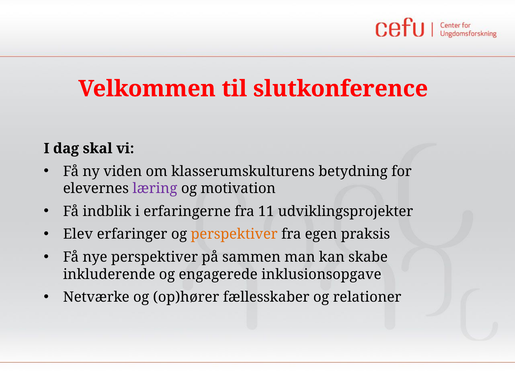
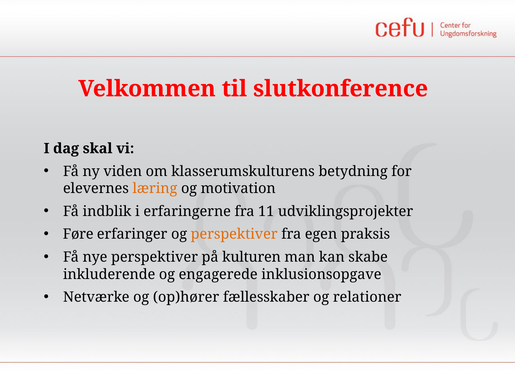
læring colour: purple -> orange
Elev: Elev -> Føre
sammen: sammen -> kulturen
